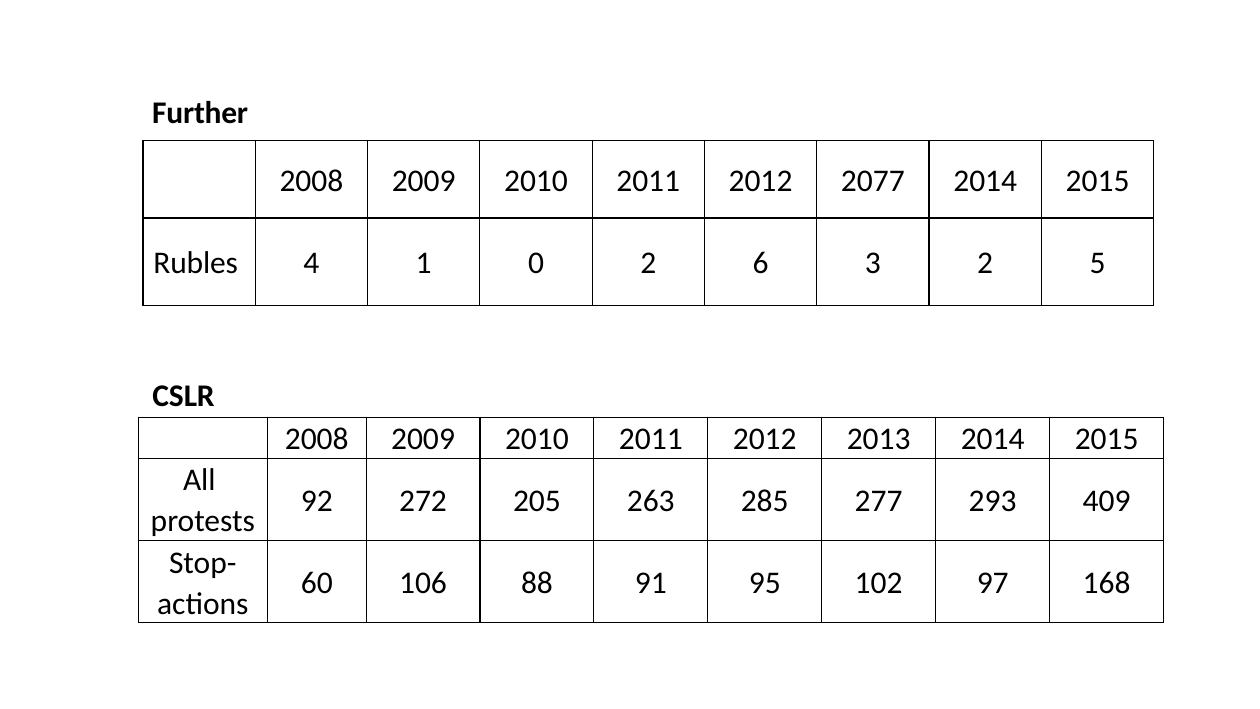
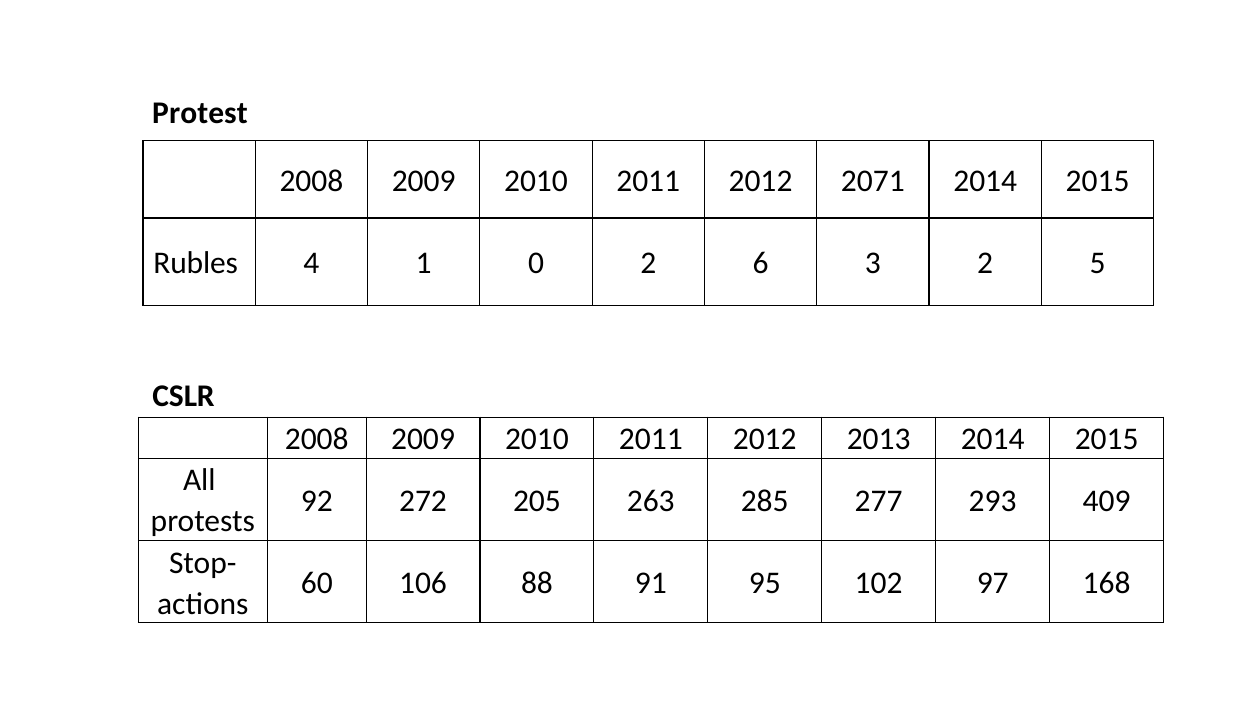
Further: Further -> Protest
2077: 2077 -> 2071
